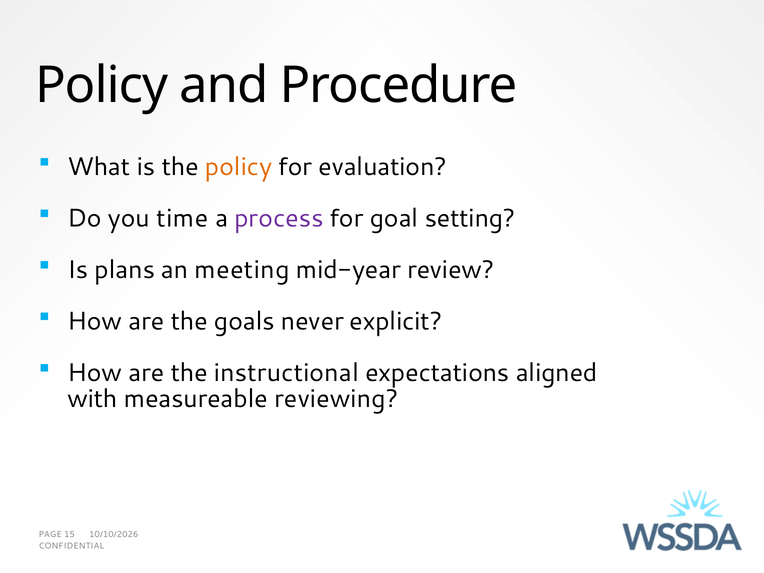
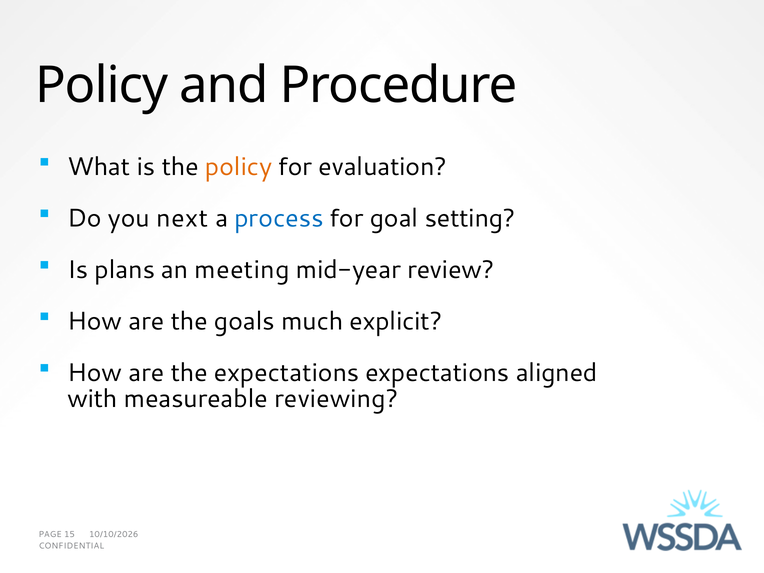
time: time -> next
process colour: purple -> blue
never: never -> much
the instructional: instructional -> expectations
